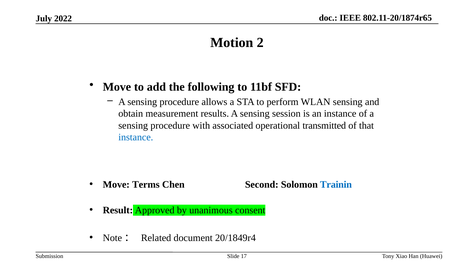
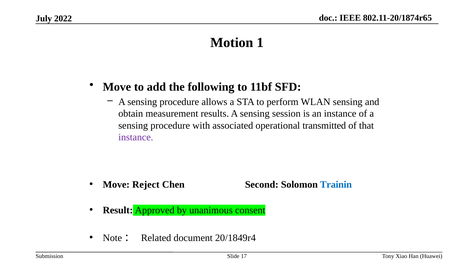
2: 2 -> 1
instance at (136, 137) colour: blue -> purple
Terms: Terms -> Reject
